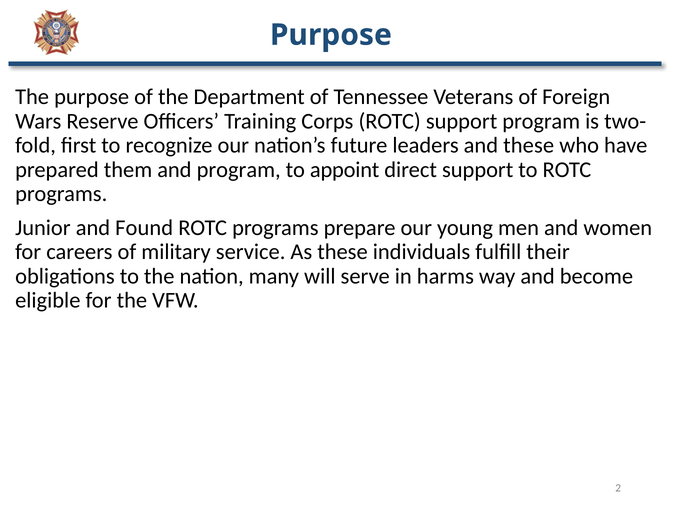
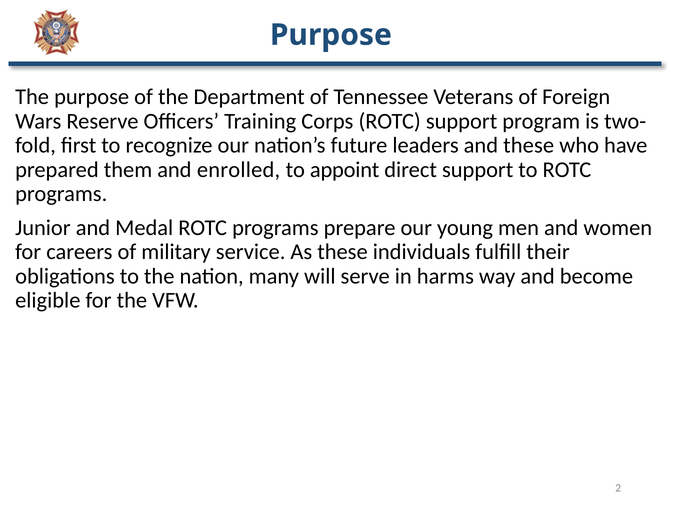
and program: program -> enrolled
Found: Found -> Medal
